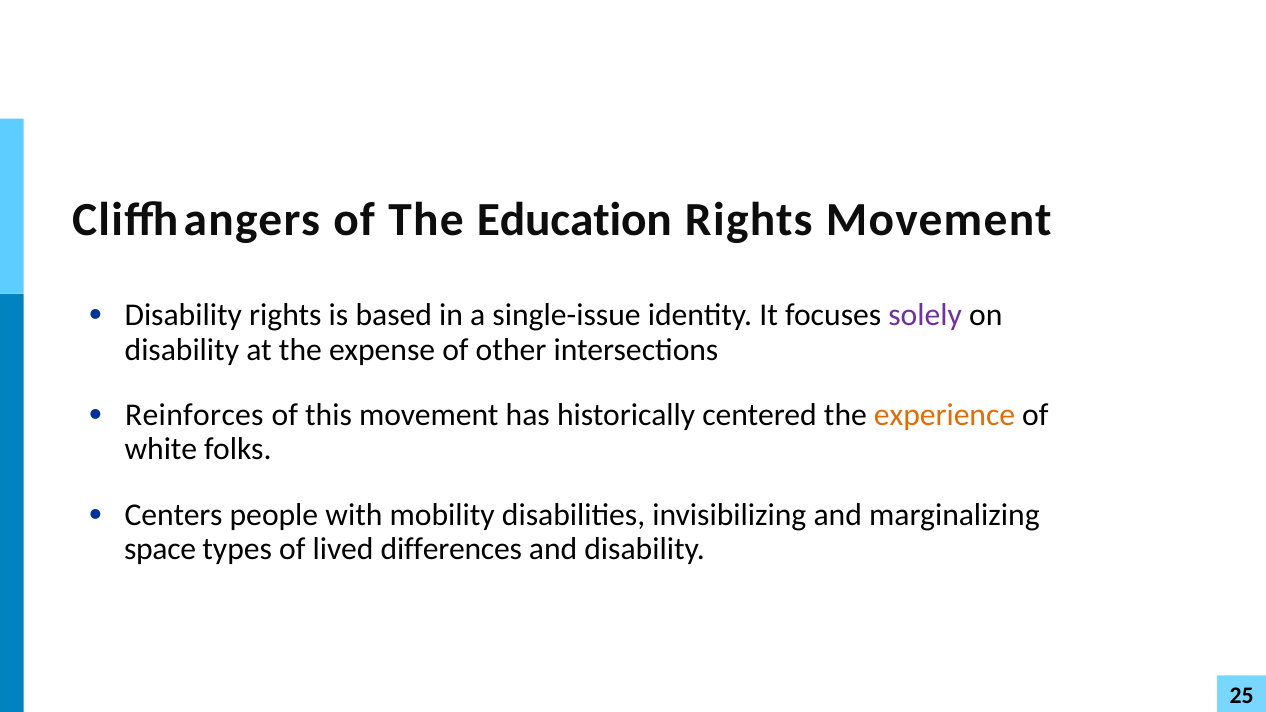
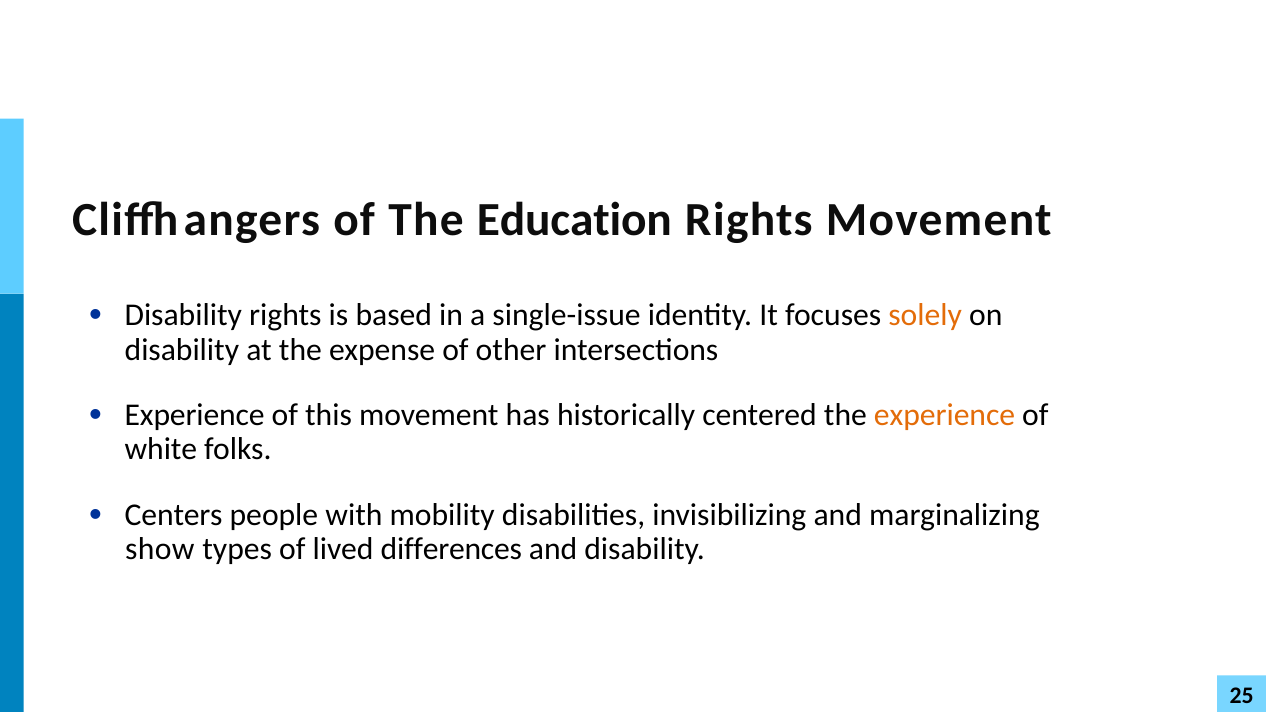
solely colour: purple -> orange
Reinforces at (194, 415): Reinforces -> Experience
space: space -> show
